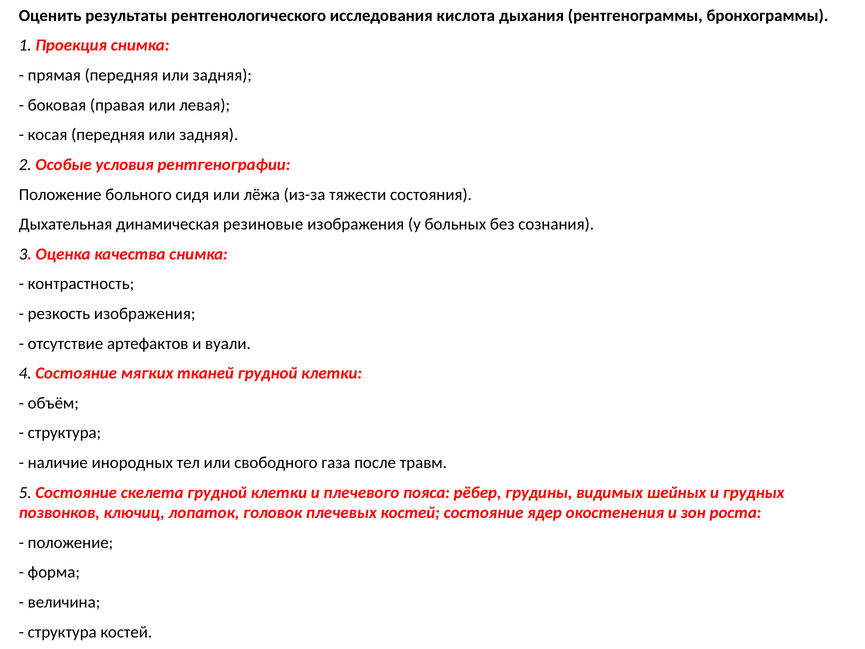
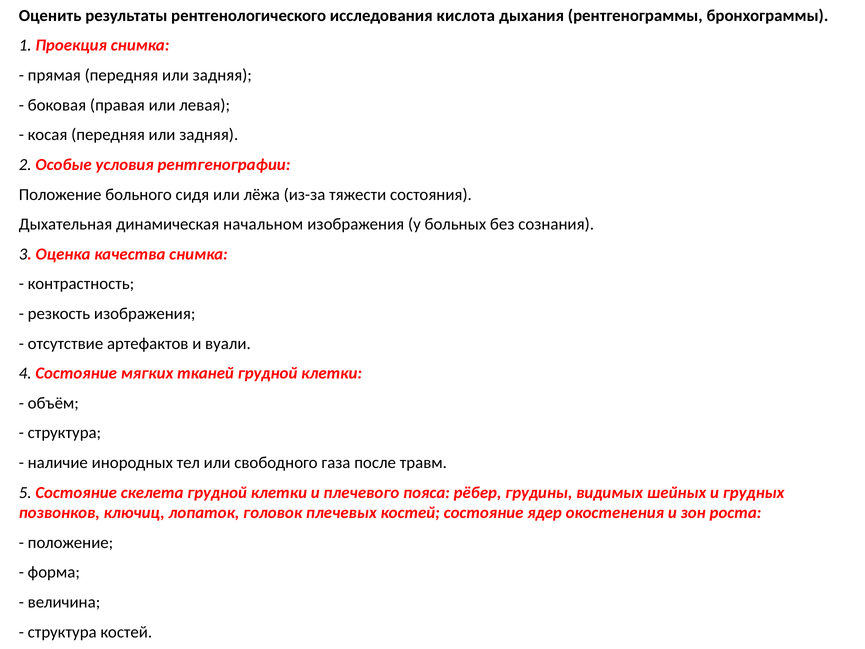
резиновые: резиновые -> начальном
